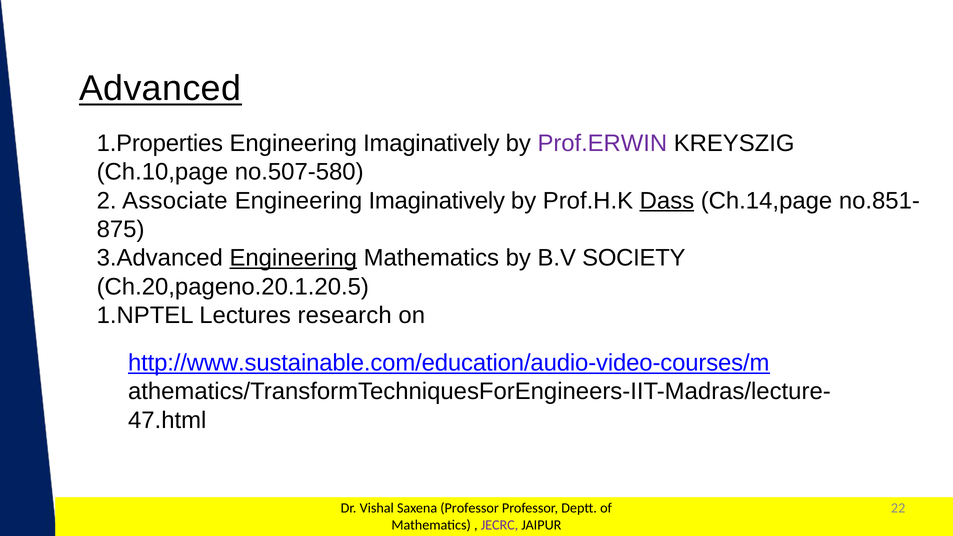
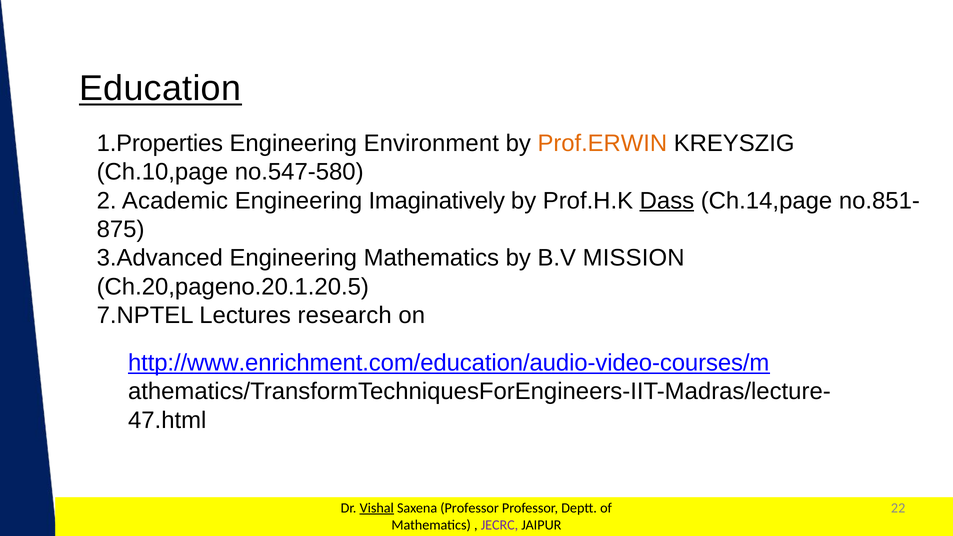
Advanced: Advanced -> Education
Imaginatively at (431, 143): Imaginatively -> Environment
Prof.ERWIN colour: purple -> orange
no.507-580: no.507-580 -> no.547-580
Associate: Associate -> Academic
Engineering at (293, 258) underline: present -> none
SOCIETY: SOCIETY -> MISSION
1.NPTEL: 1.NPTEL -> 7.NPTEL
http://www.sustainable.com/education/audio-video-courses/m: http://www.sustainable.com/education/audio-video-courses/m -> http://www.enrichment.com/education/audio-video-courses/m
Vishal underline: none -> present
